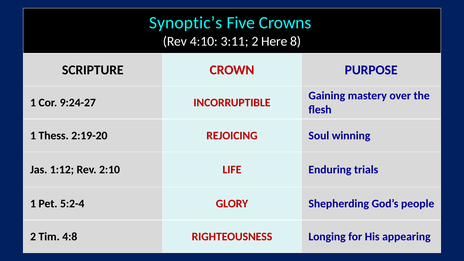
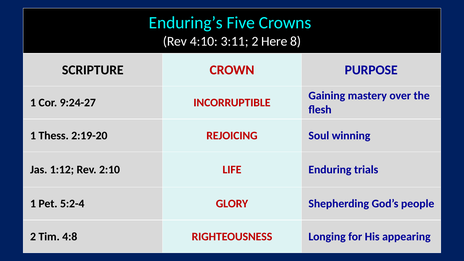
Synoptic’s: Synoptic’s -> Enduring’s
